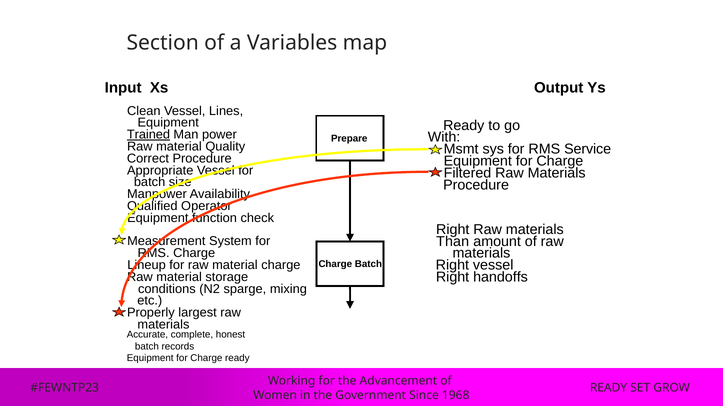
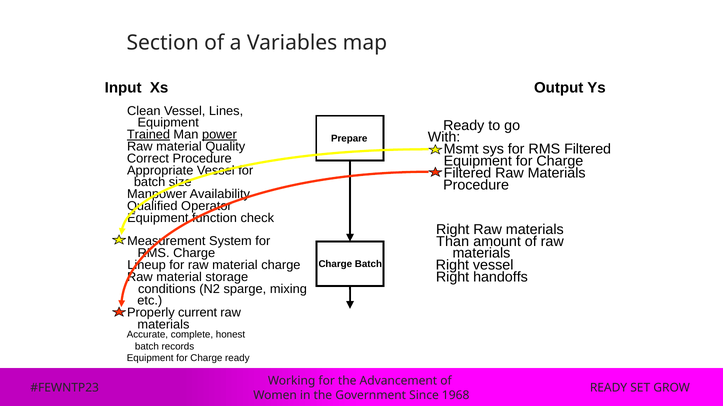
power underline: none -> present
RMS Service: Service -> Filtered
largest: largest -> current
